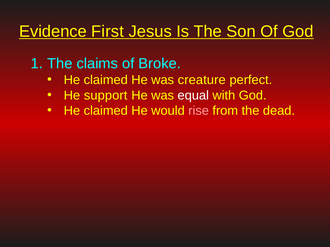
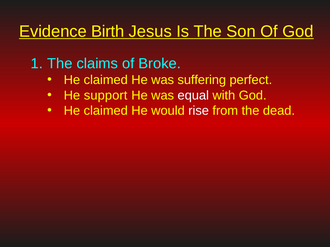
First: First -> Birth
creature: creature -> suffering
rise colour: pink -> white
